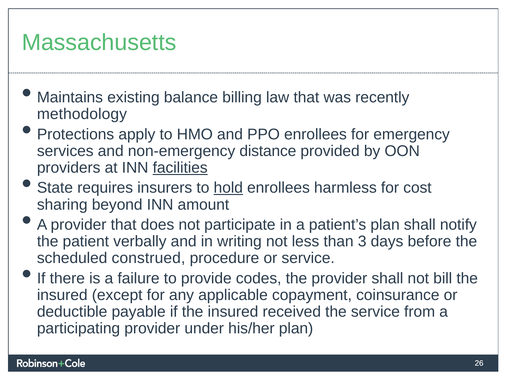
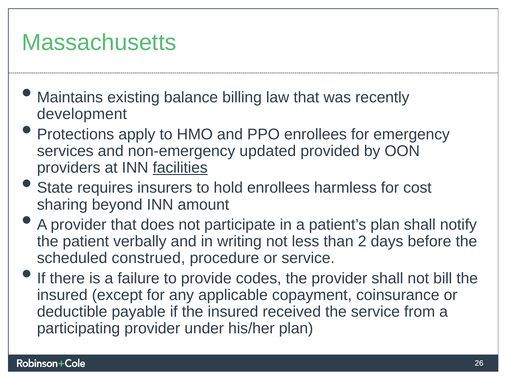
methodology: methodology -> development
distance: distance -> updated
hold underline: present -> none
3: 3 -> 2
